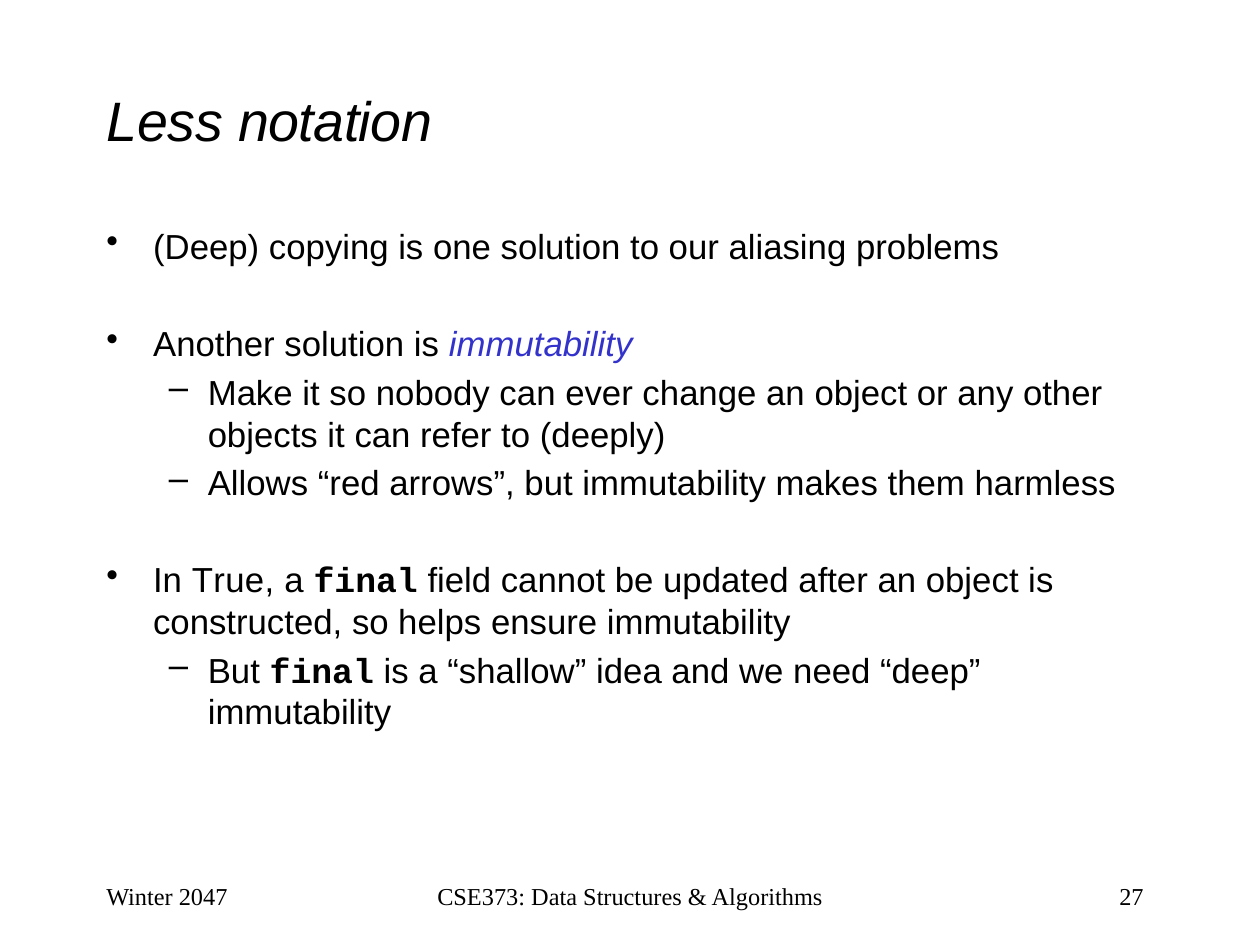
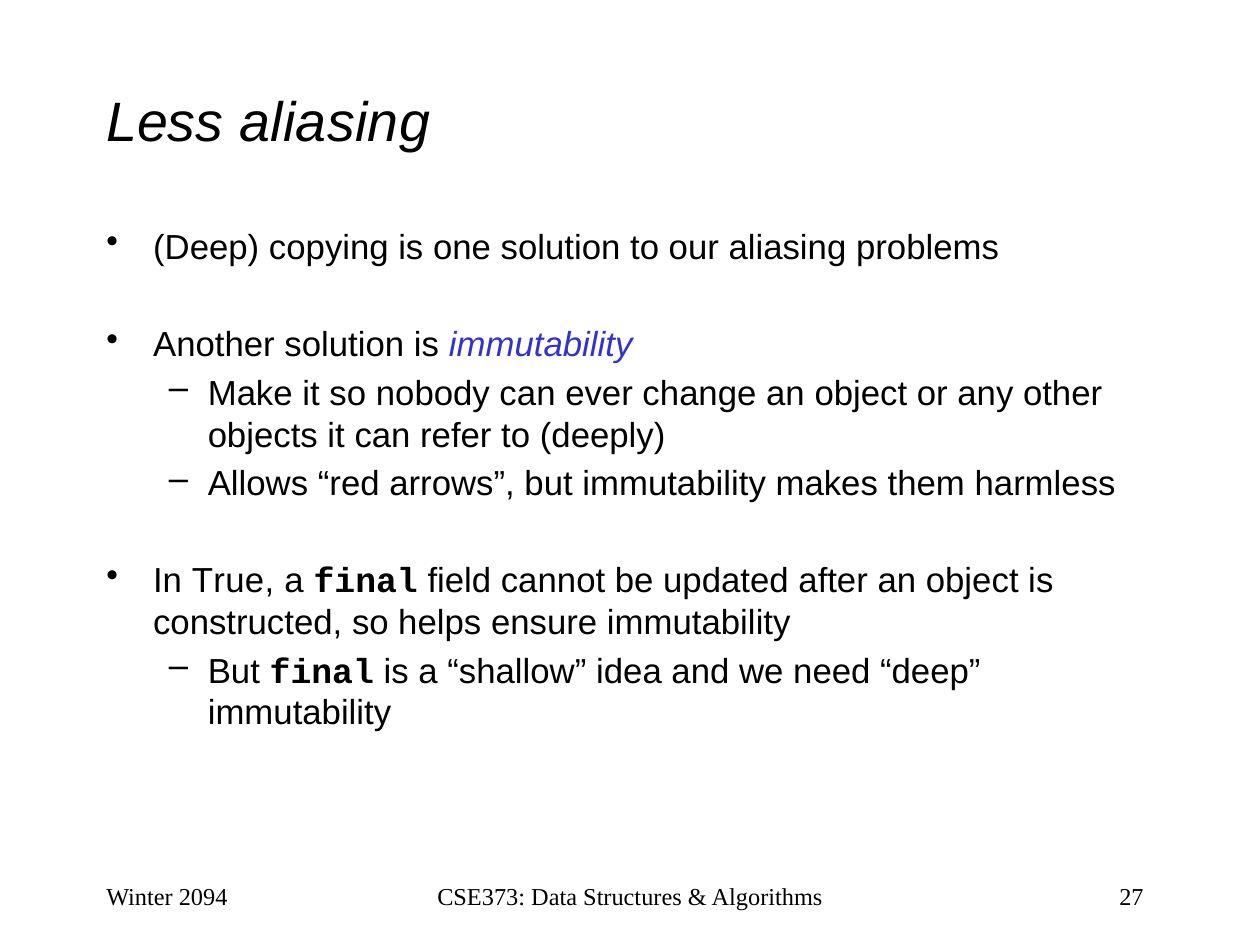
Less notation: notation -> aliasing
2047: 2047 -> 2094
